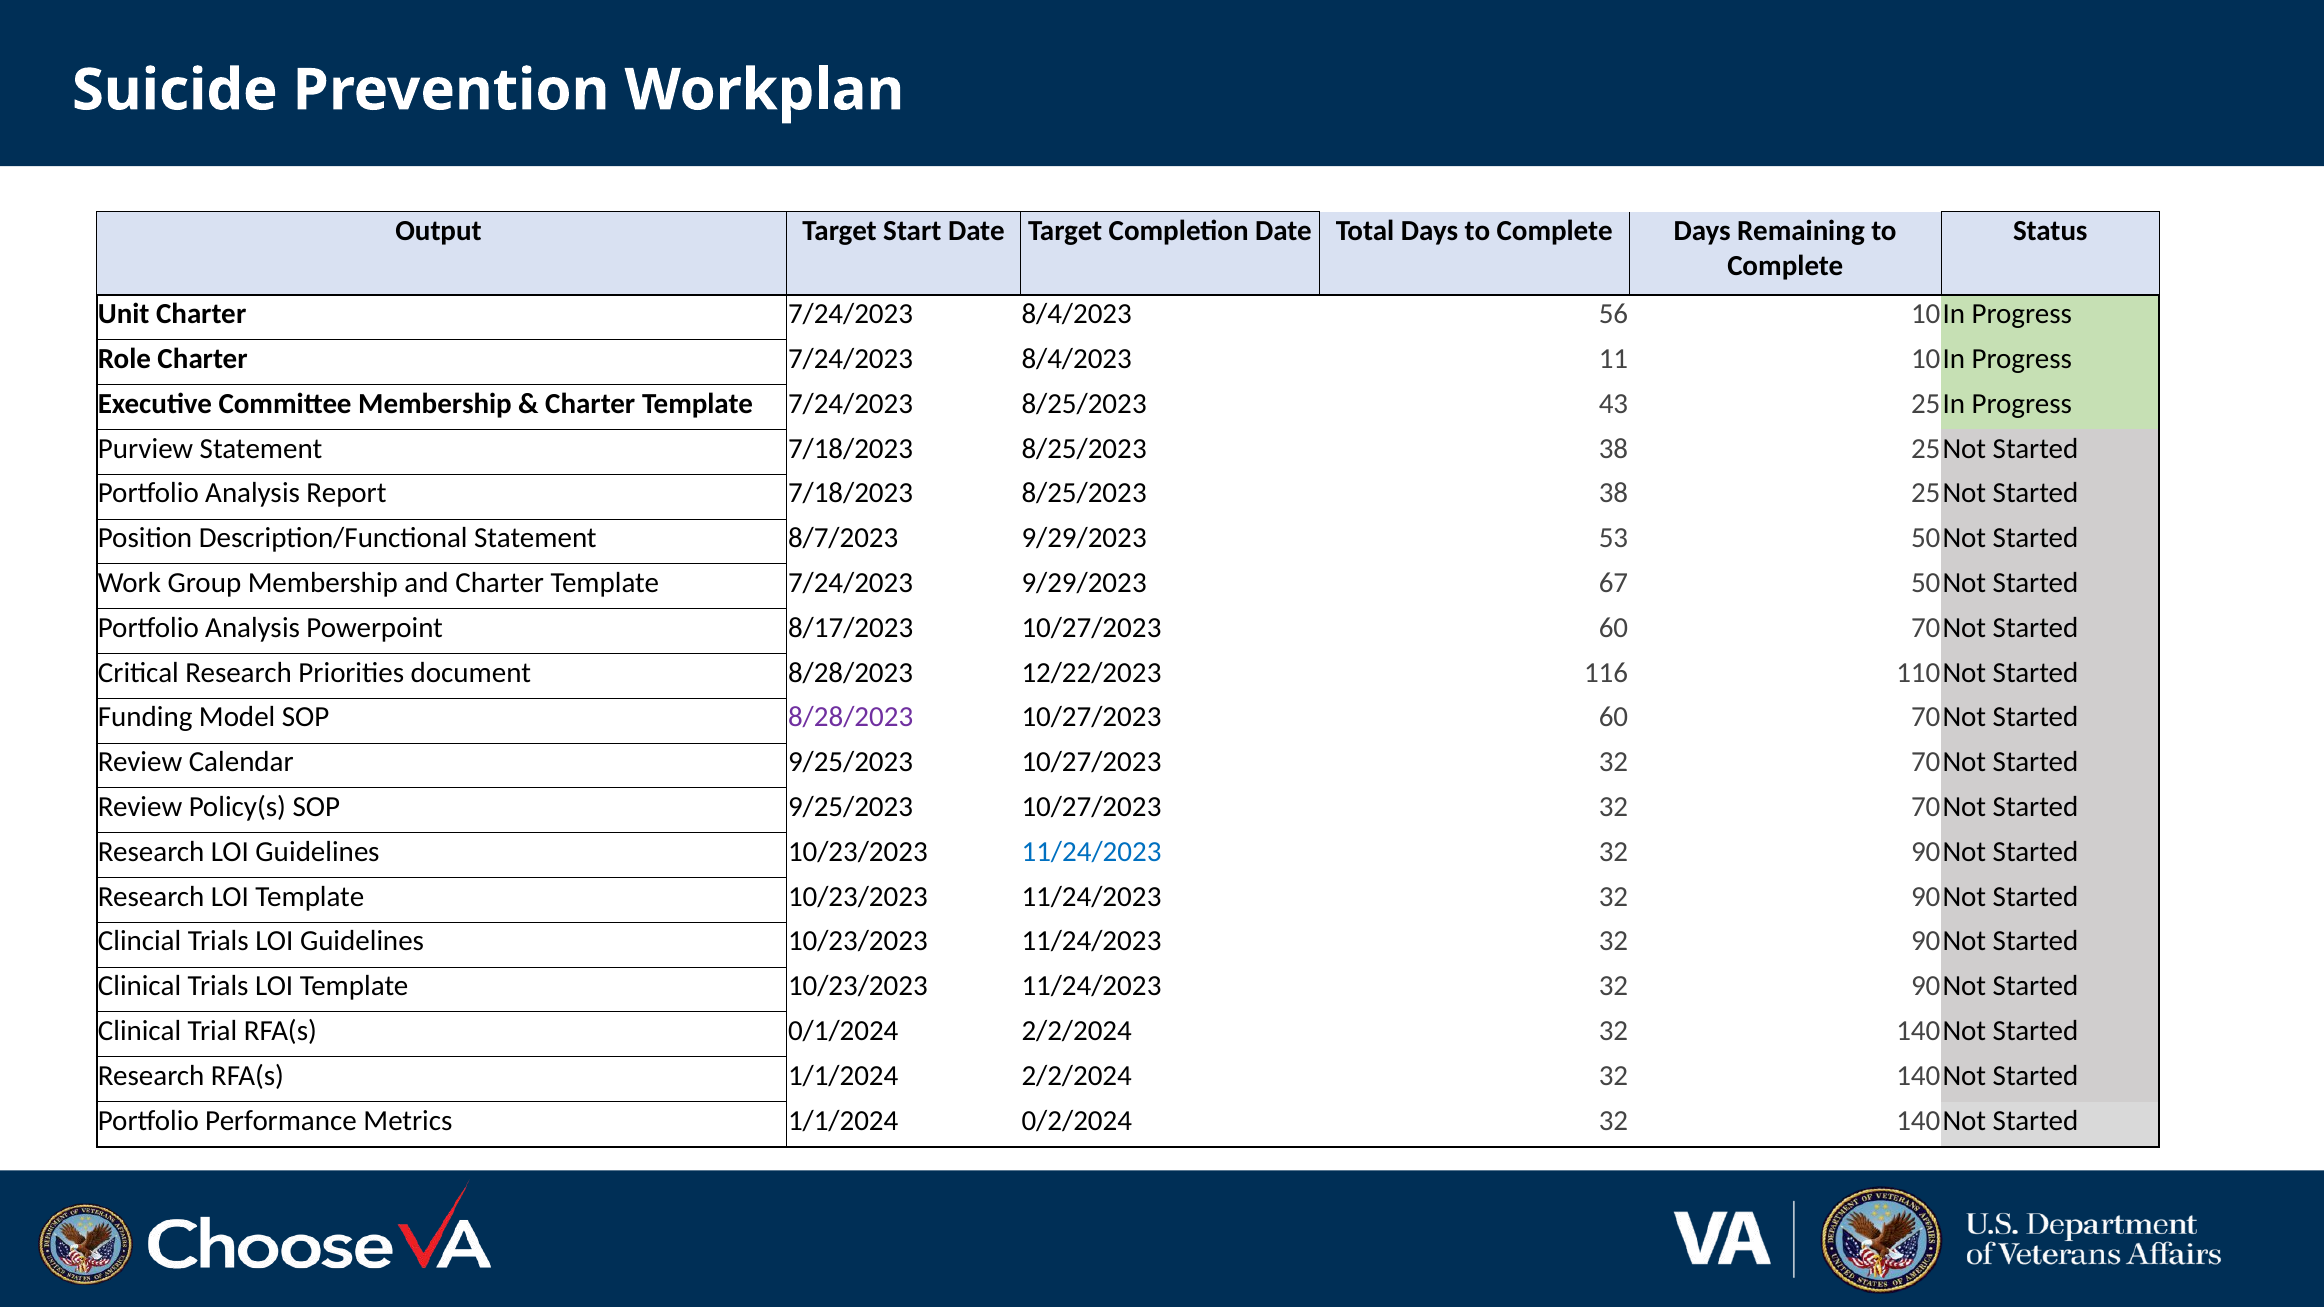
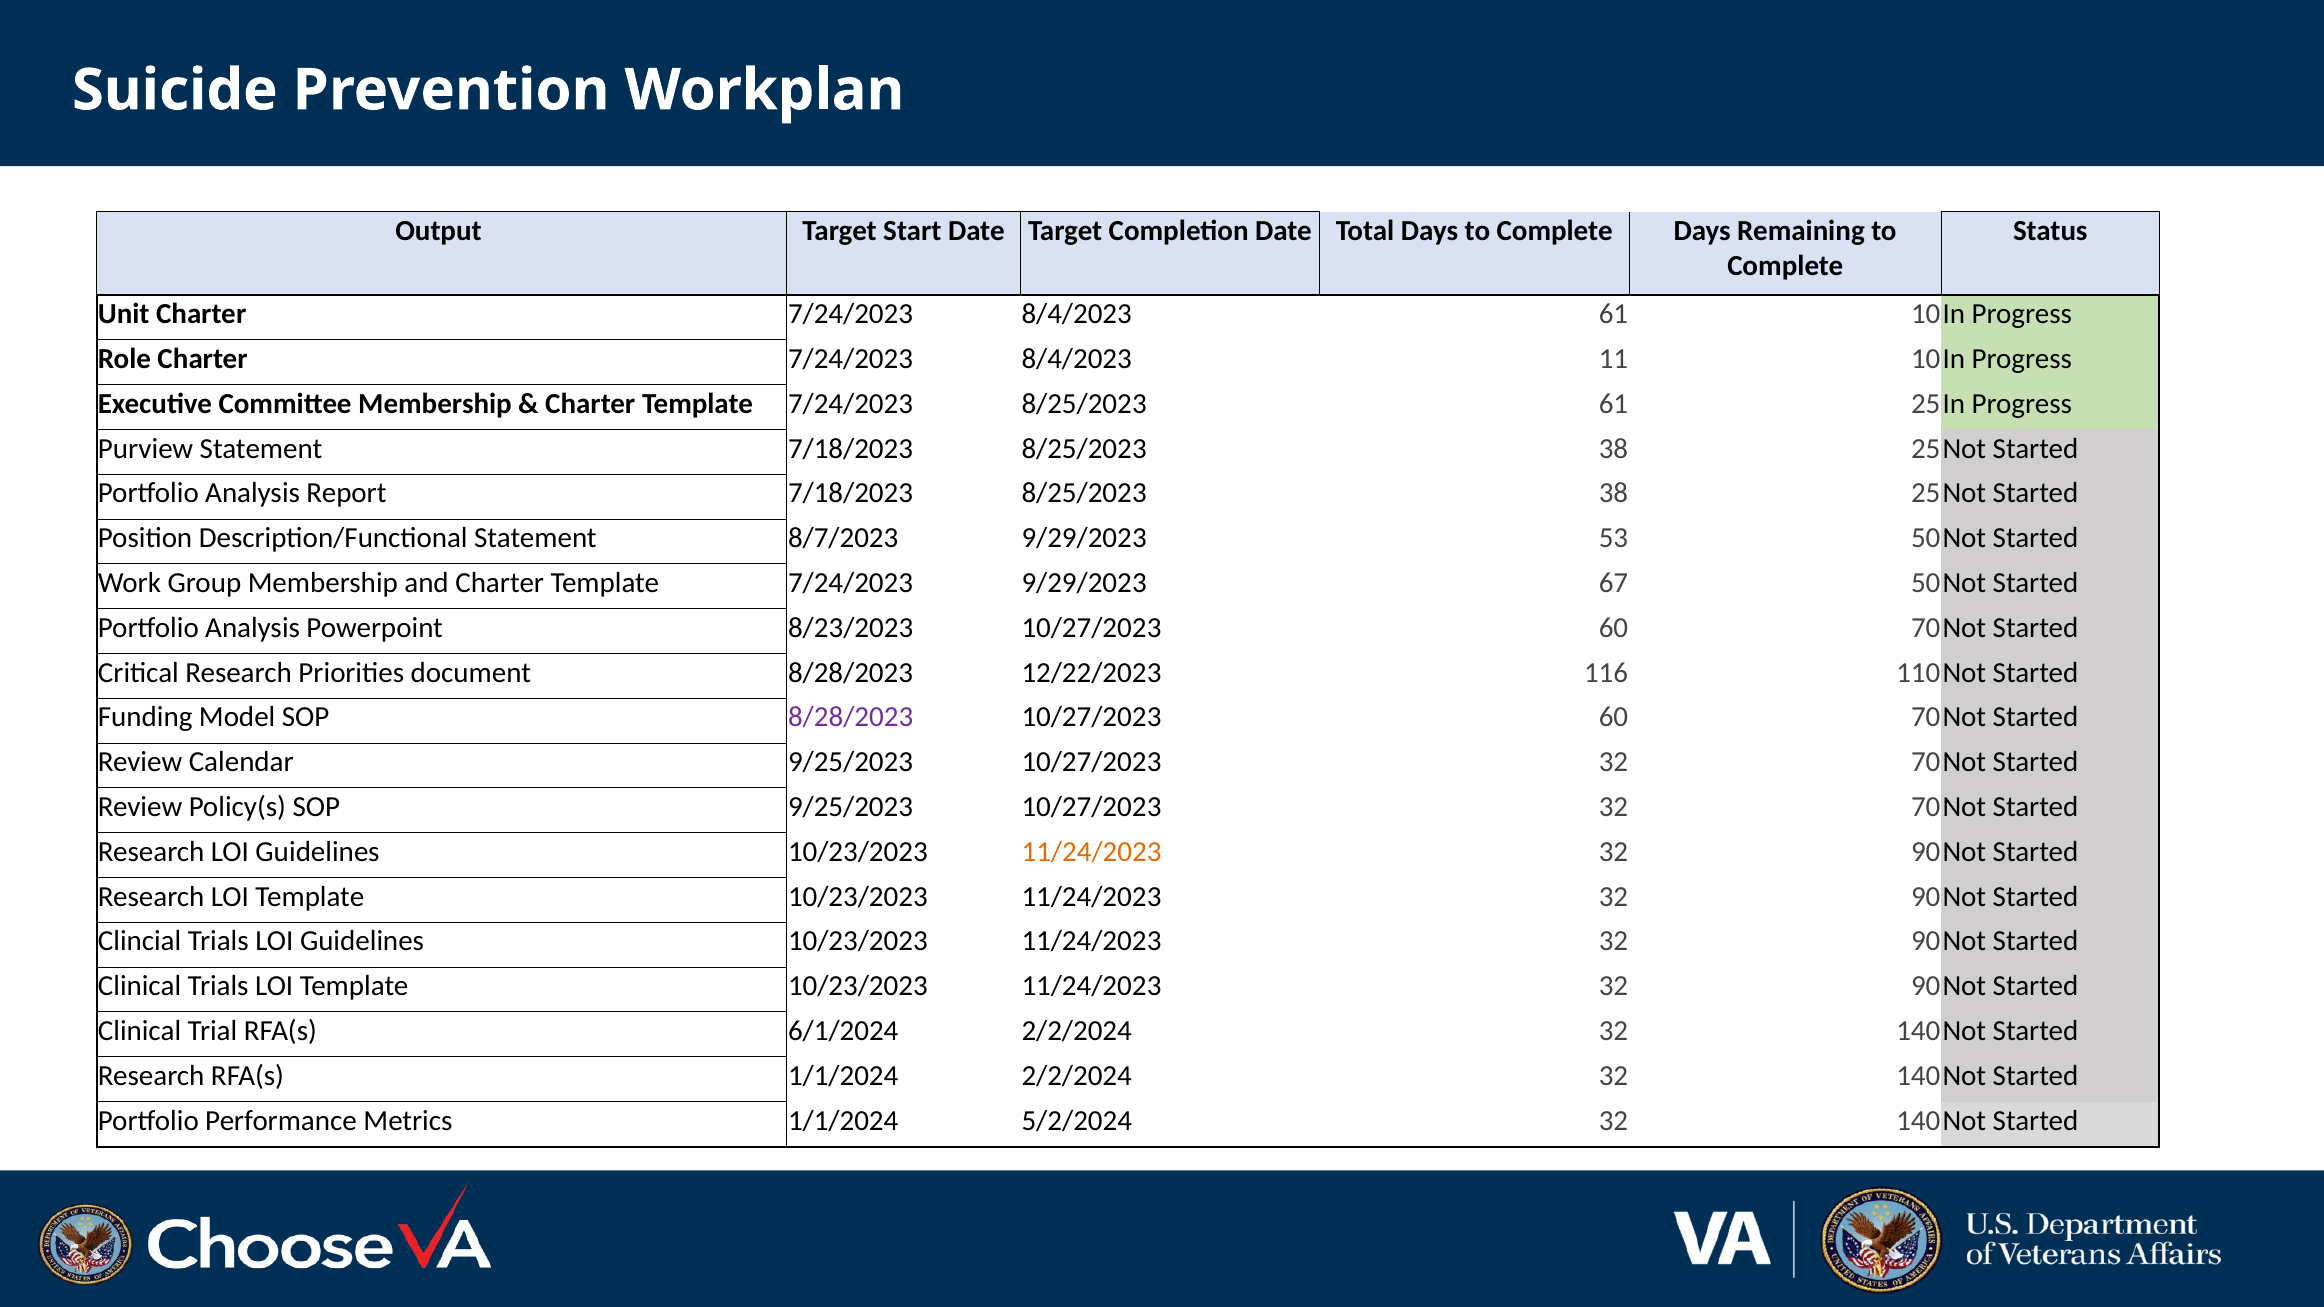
8/4/2023 56: 56 -> 61
8/25/2023 43: 43 -> 61
8/17/2023: 8/17/2023 -> 8/23/2023
11/24/2023 at (1092, 852) colour: blue -> orange
0/1/2024: 0/1/2024 -> 6/1/2024
0/2/2024: 0/2/2024 -> 5/2/2024
